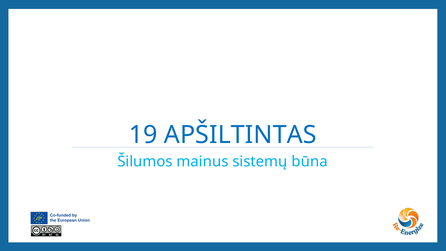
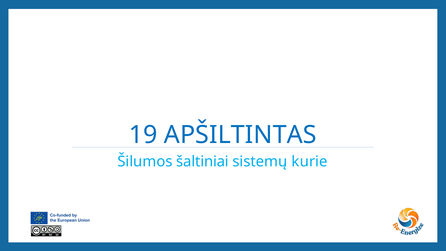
mainus: mainus -> šaltiniai
būna: būna -> kurie
